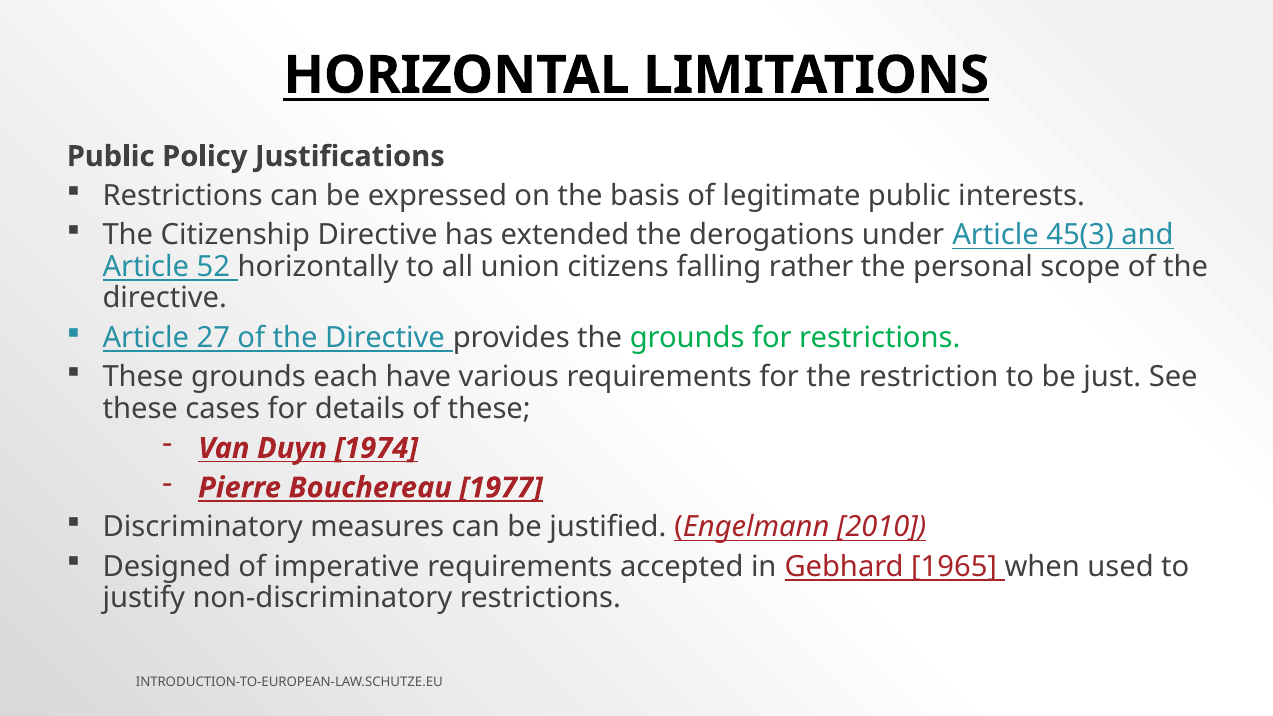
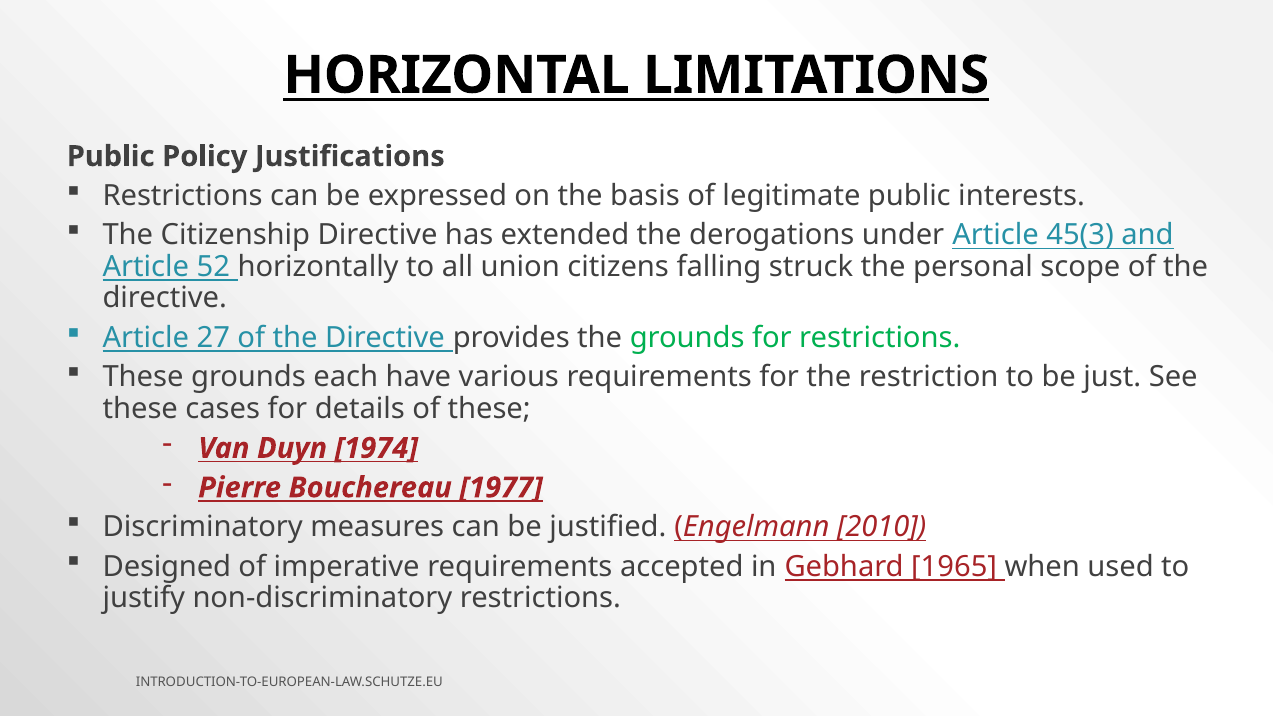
rather: rather -> struck
